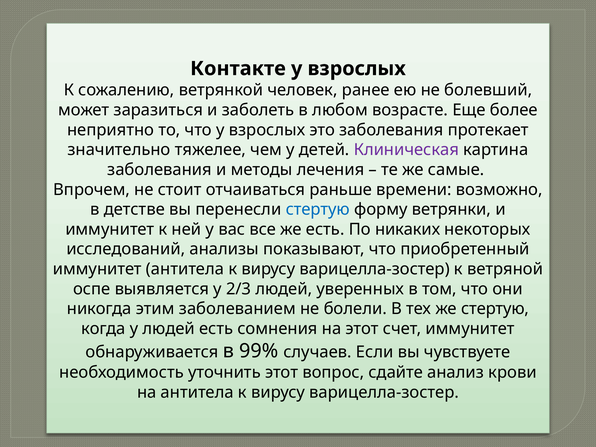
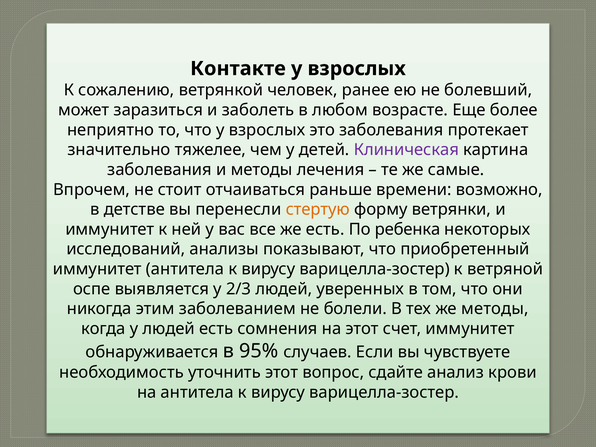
стертую at (318, 209) colour: blue -> orange
никаких: никаких -> ребенка
же стертую: стертую -> методы
99%: 99% -> 95%
